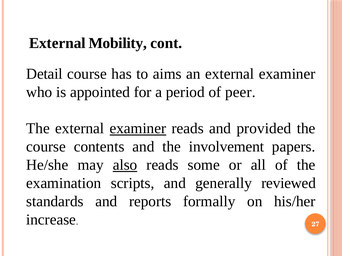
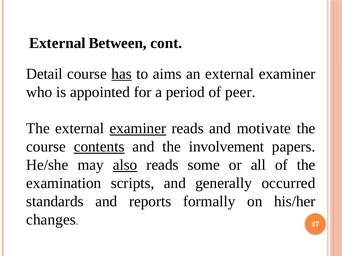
Mobility: Mobility -> Between
has underline: none -> present
provided: provided -> motivate
contents underline: none -> present
reviewed: reviewed -> occurred
increase: increase -> changes
